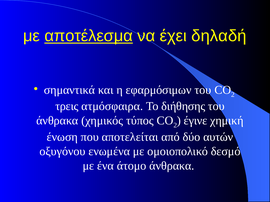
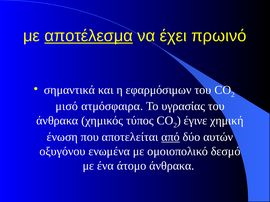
δηλαδή: δηλαδή -> πρωινό
τρεις: τρεις -> μισό
διήθησης: διήθησης -> υγρασίας
από underline: none -> present
